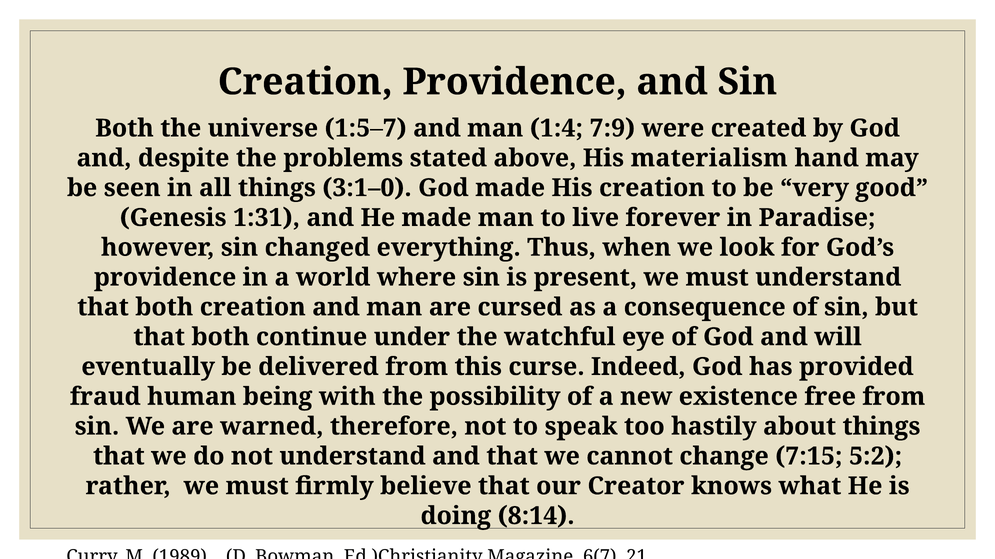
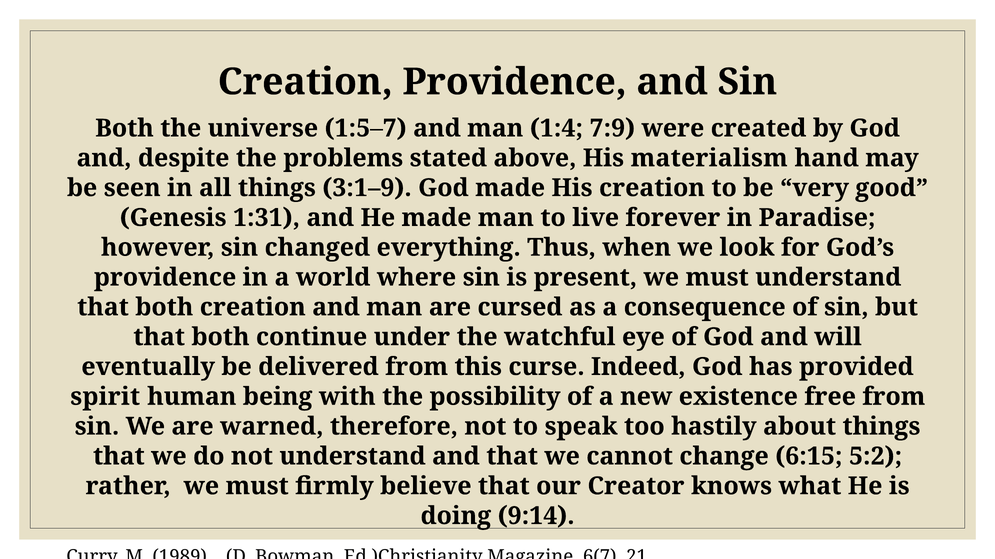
3:1–0: 3:1–0 -> 3:1–9
fraud: fraud -> spirit
7:15: 7:15 -> 6:15
8:14: 8:14 -> 9:14
